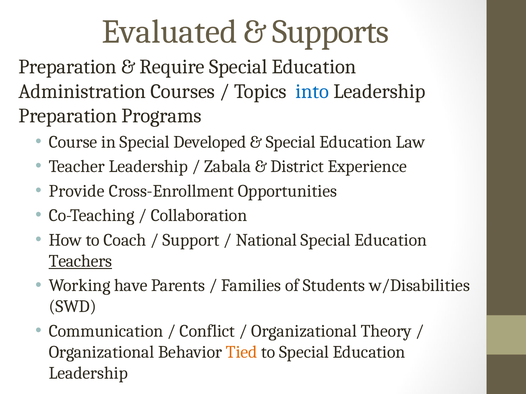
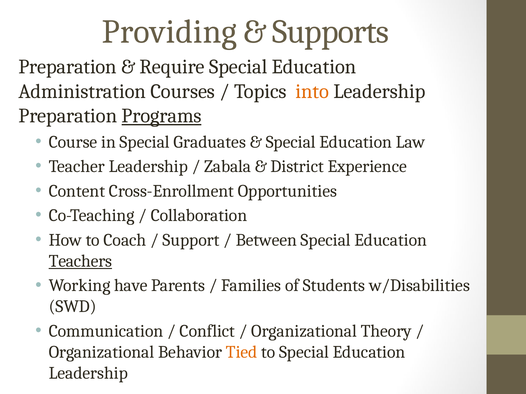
Evaluated: Evaluated -> Providing
into colour: blue -> orange
Programs underline: none -> present
Developed: Developed -> Graduates
Provide: Provide -> Content
National: National -> Between
